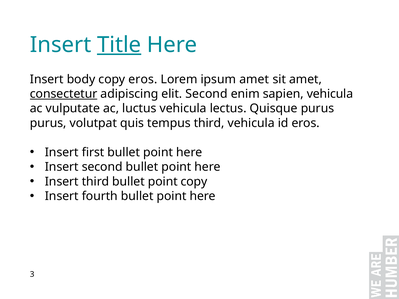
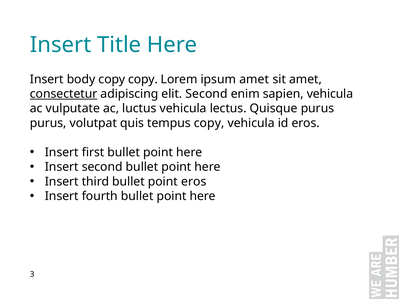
Title underline: present -> none
copy eros: eros -> copy
tempus third: third -> copy
point copy: copy -> eros
